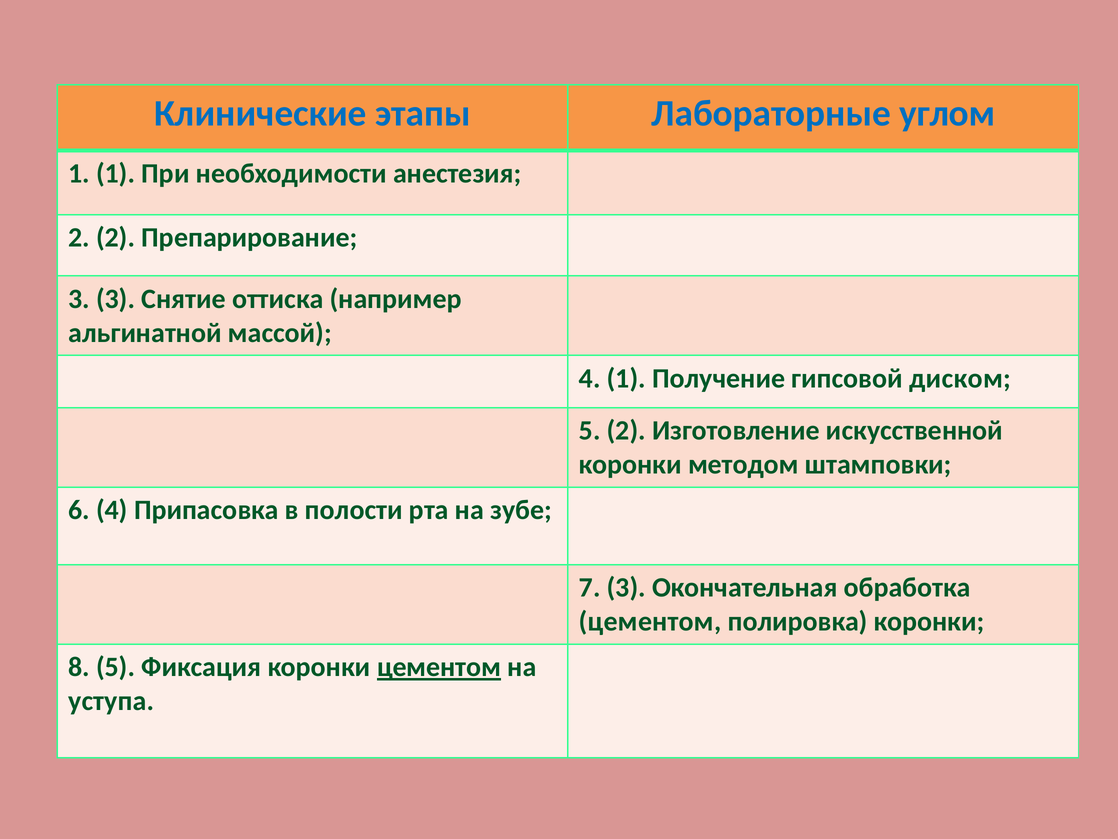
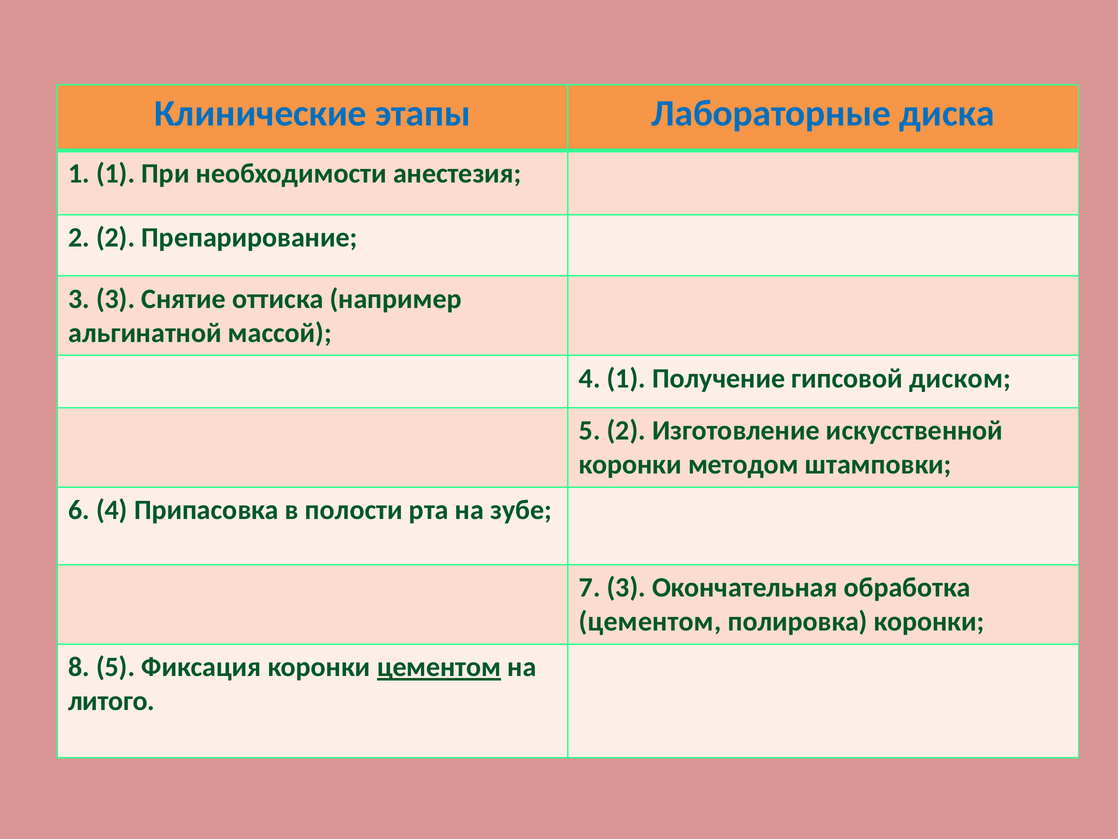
углом: углом -> диска
уступа: уступа -> литого
